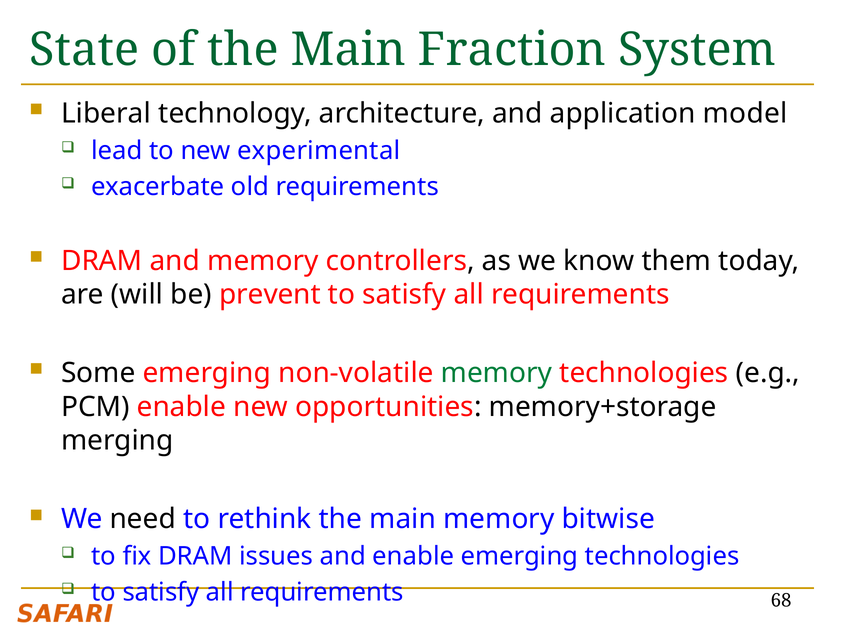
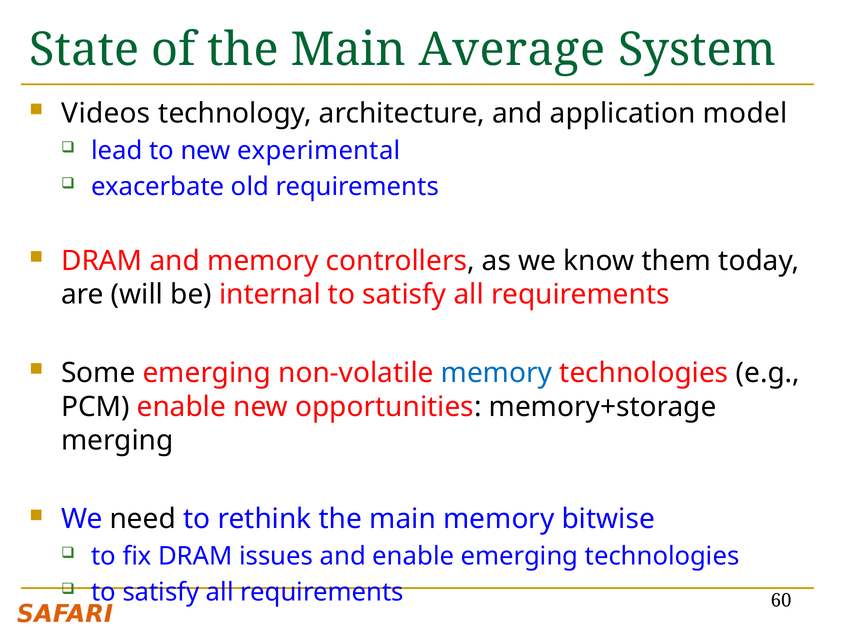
Fraction: Fraction -> Average
Liberal: Liberal -> Videos
prevent: prevent -> internal
memory at (496, 373) colour: green -> blue
68: 68 -> 60
